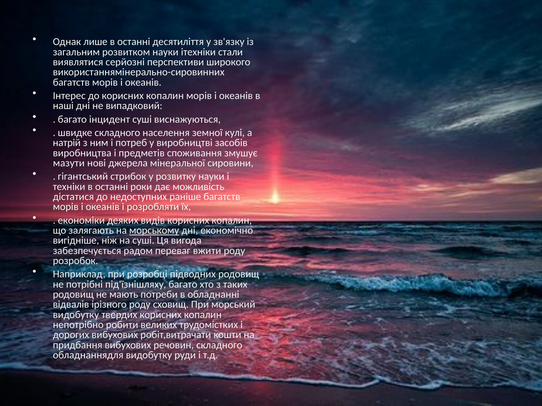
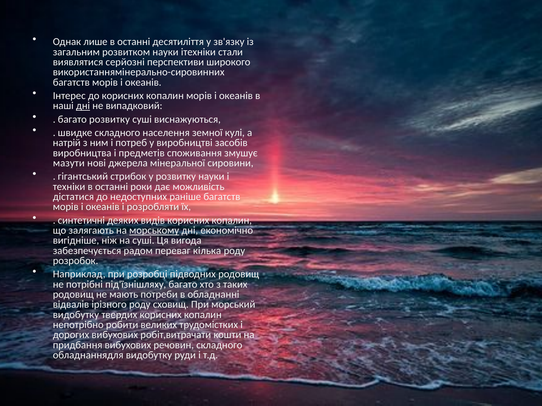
дні at (83, 106) underline: none -> present
багато інцидент: інцидент -> розвитку
економіки: економіки -> синтетичні
вжити: вжити -> кілька
